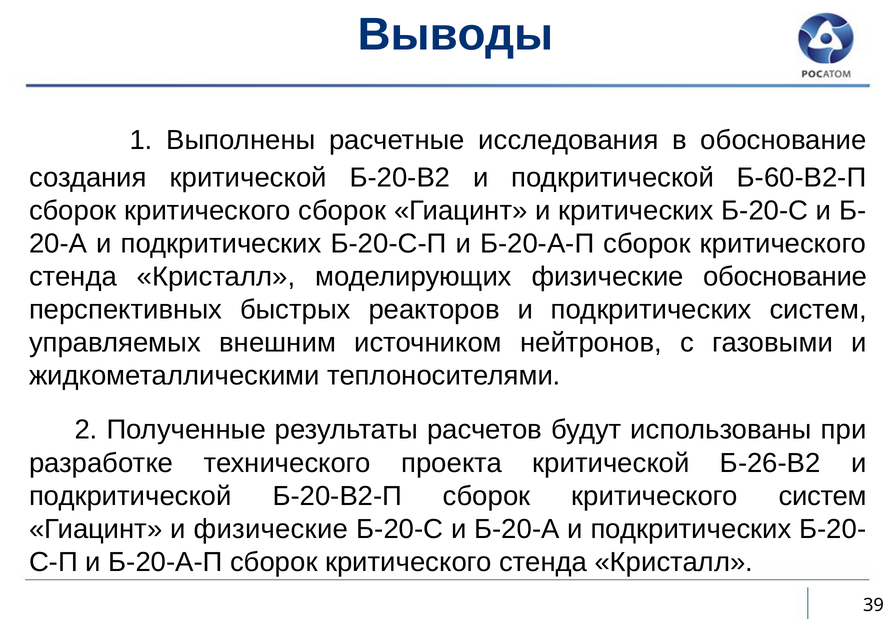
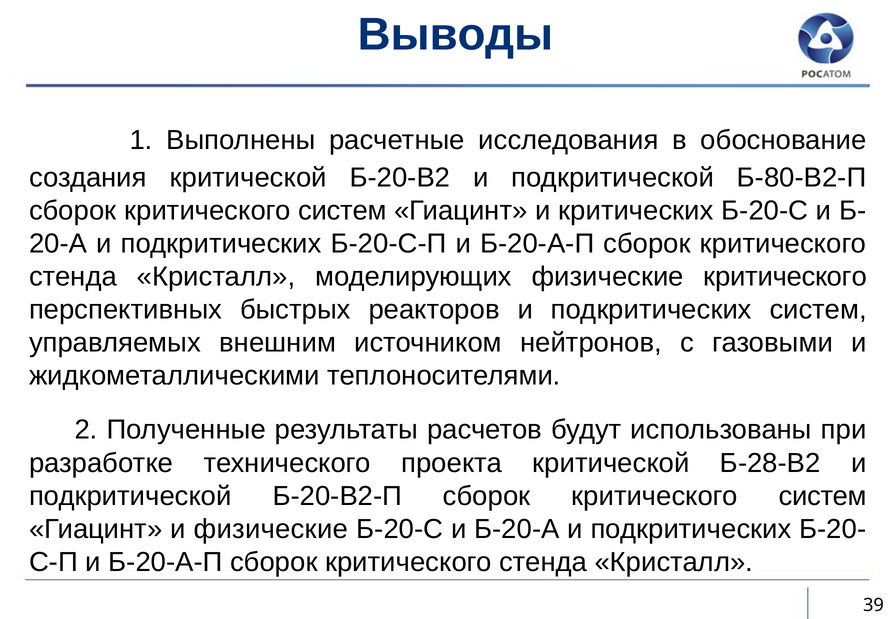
Б-60-В2-П: Б-60-В2-П -> Б-80-В2-П
сборок at (342, 211): сборок -> систем
физические обоснование: обоснование -> критического
Б-26-В2: Б-26-В2 -> Б-28-В2
